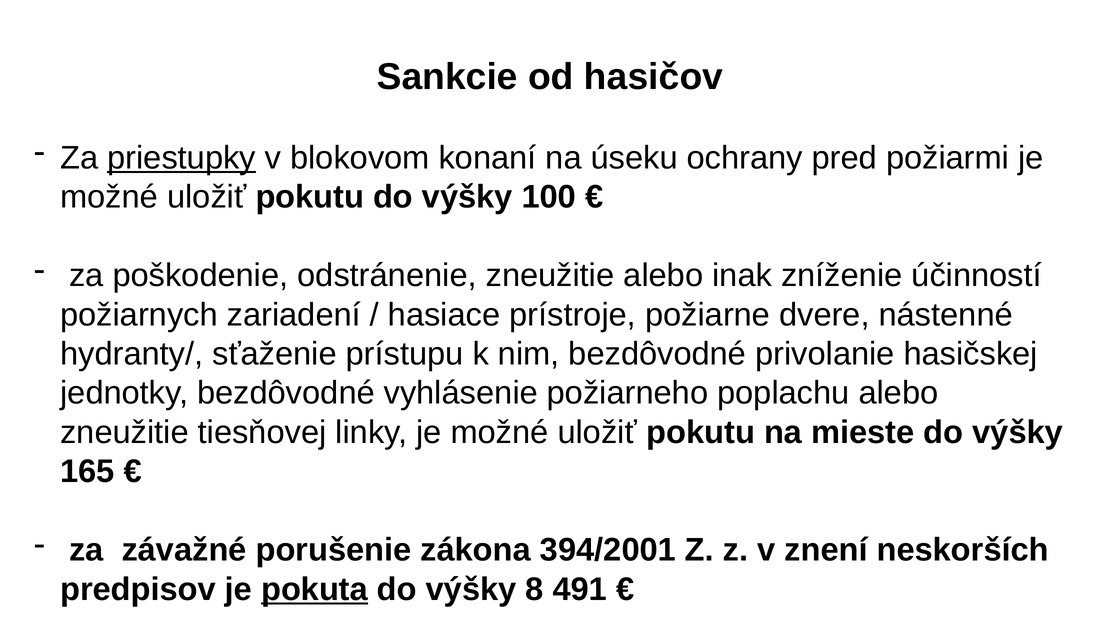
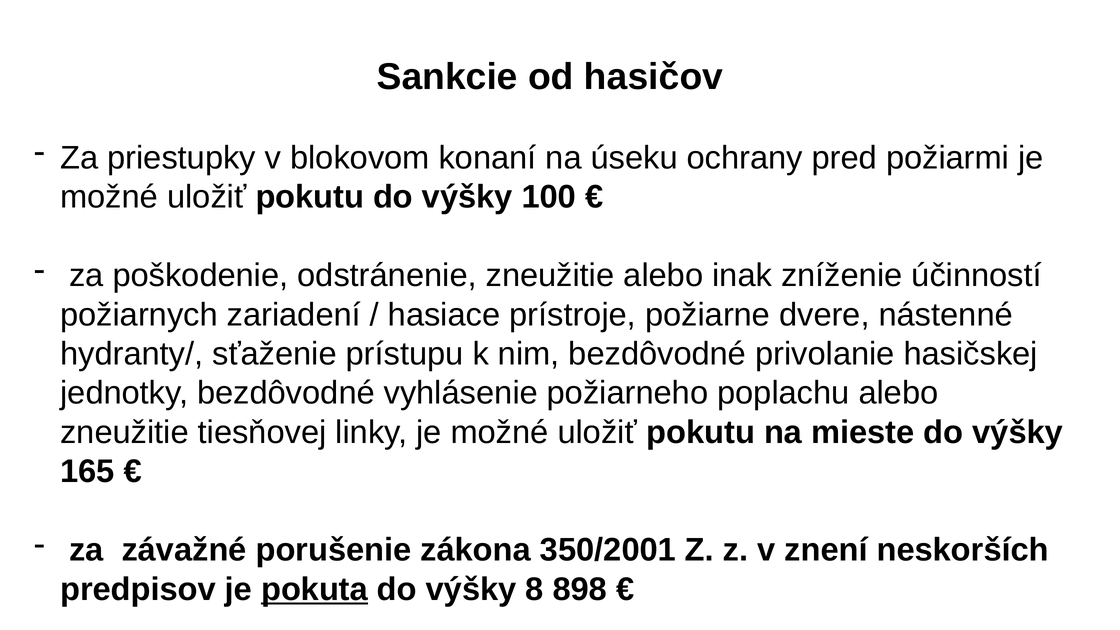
priestupky underline: present -> none
394/2001: 394/2001 -> 350/2001
491: 491 -> 898
